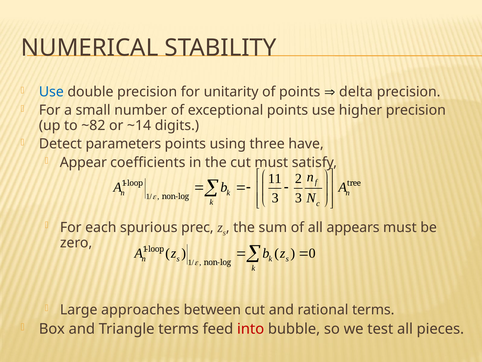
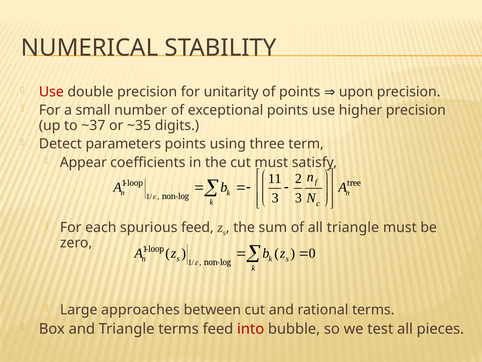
Use at (51, 92) colour: blue -> red
delta: delta -> upon
~82: ~82 -> ~37
~14: ~14 -> ~35
have: have -> term
spurious prec: prec -> feed
all appears: appears -> triangle
